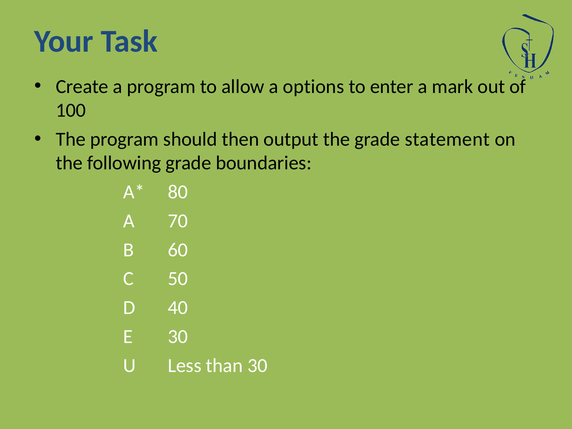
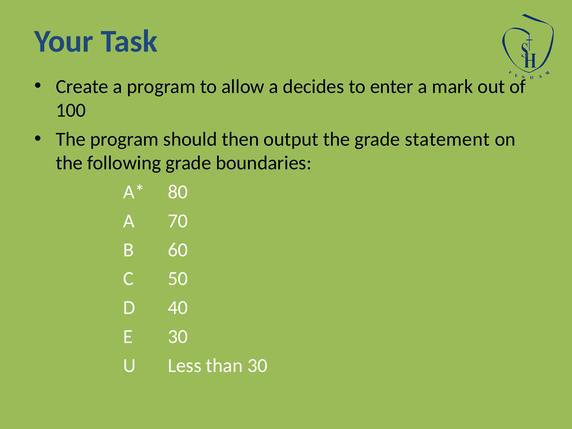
options: options -> decides
